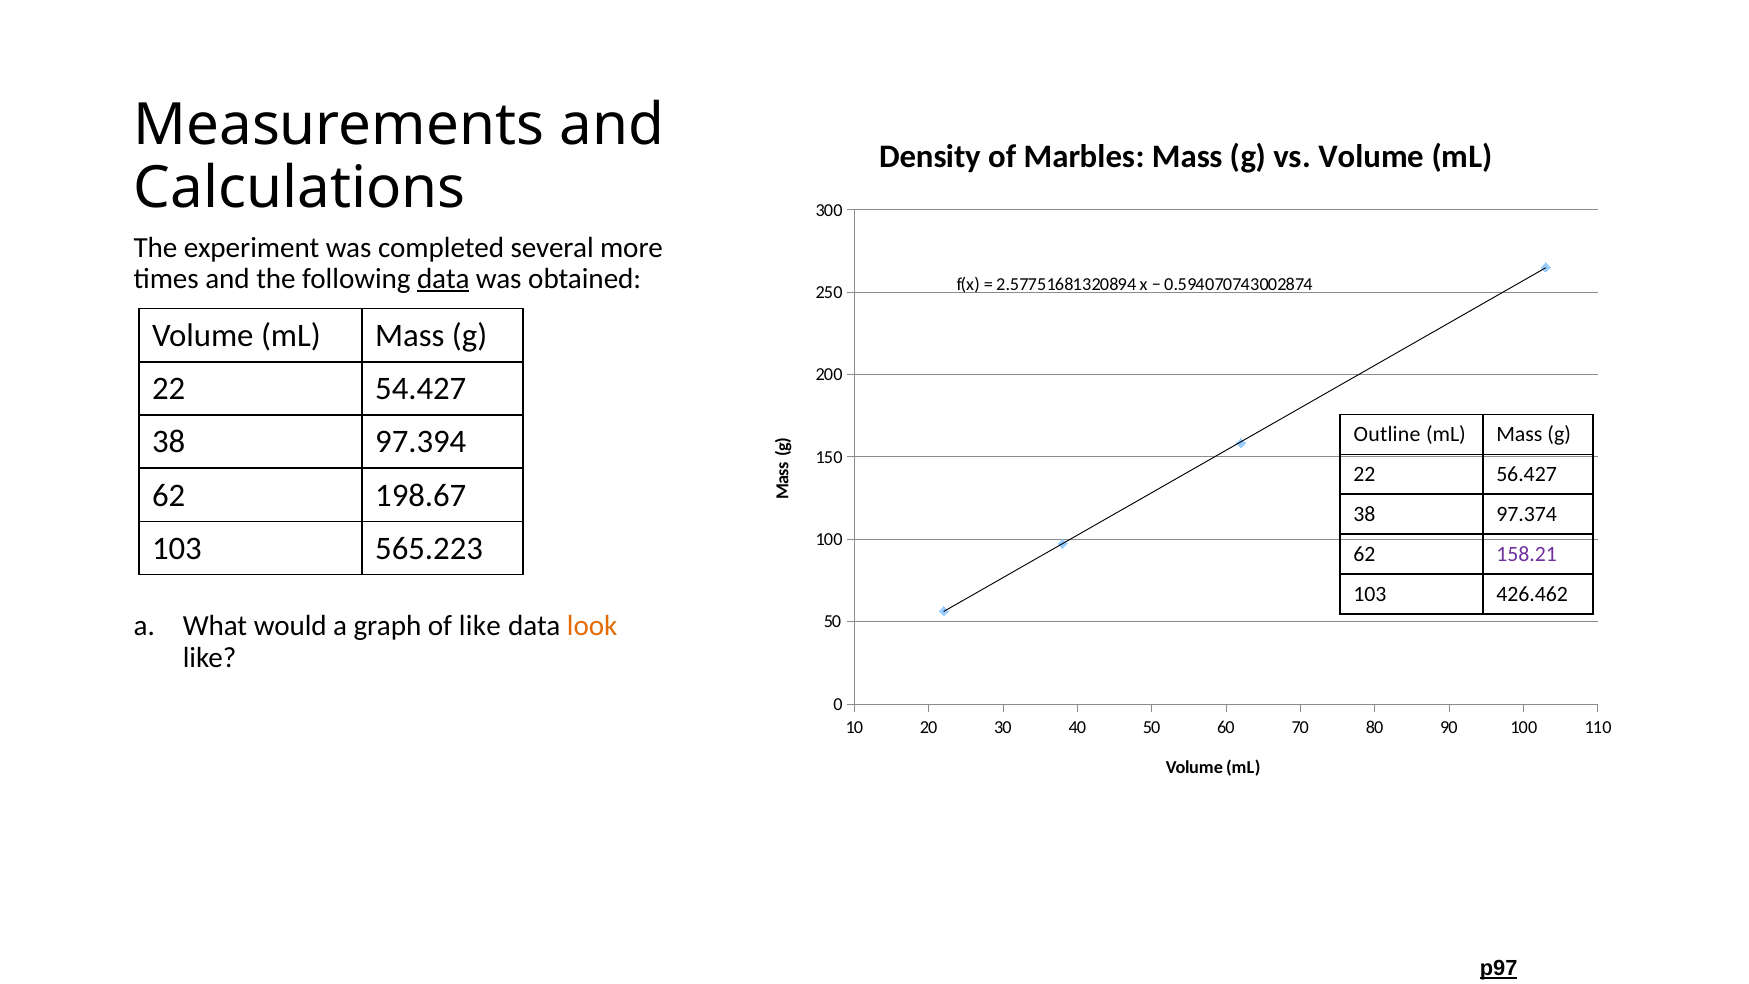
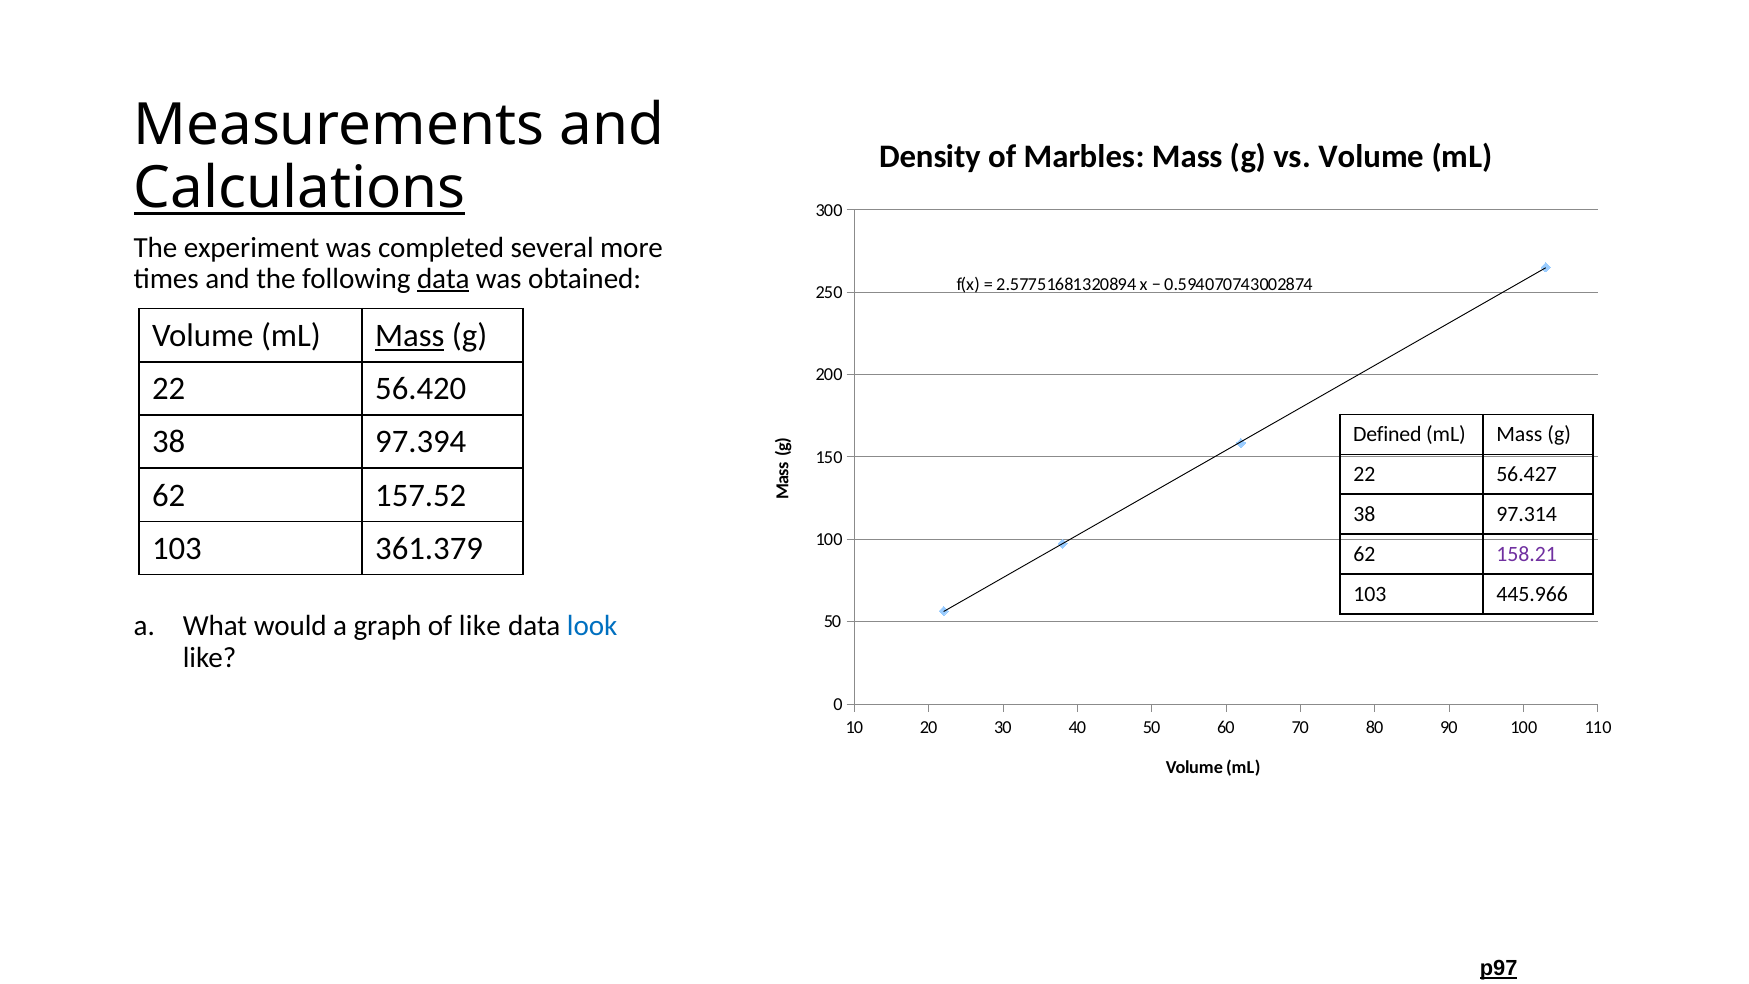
Calculations underline: none -> present
Mass at (410, 336) underline: none -> present
54.427: 54.427 -> 56.420
Outline: Outline -> Defined
198.67: 198.67 -> 157.52
97.374: 97.374 -> 97.314
565.223: 565.223 -> 361.379
426.462: 426.462 -> 445.966
look colour: orange -> blue
